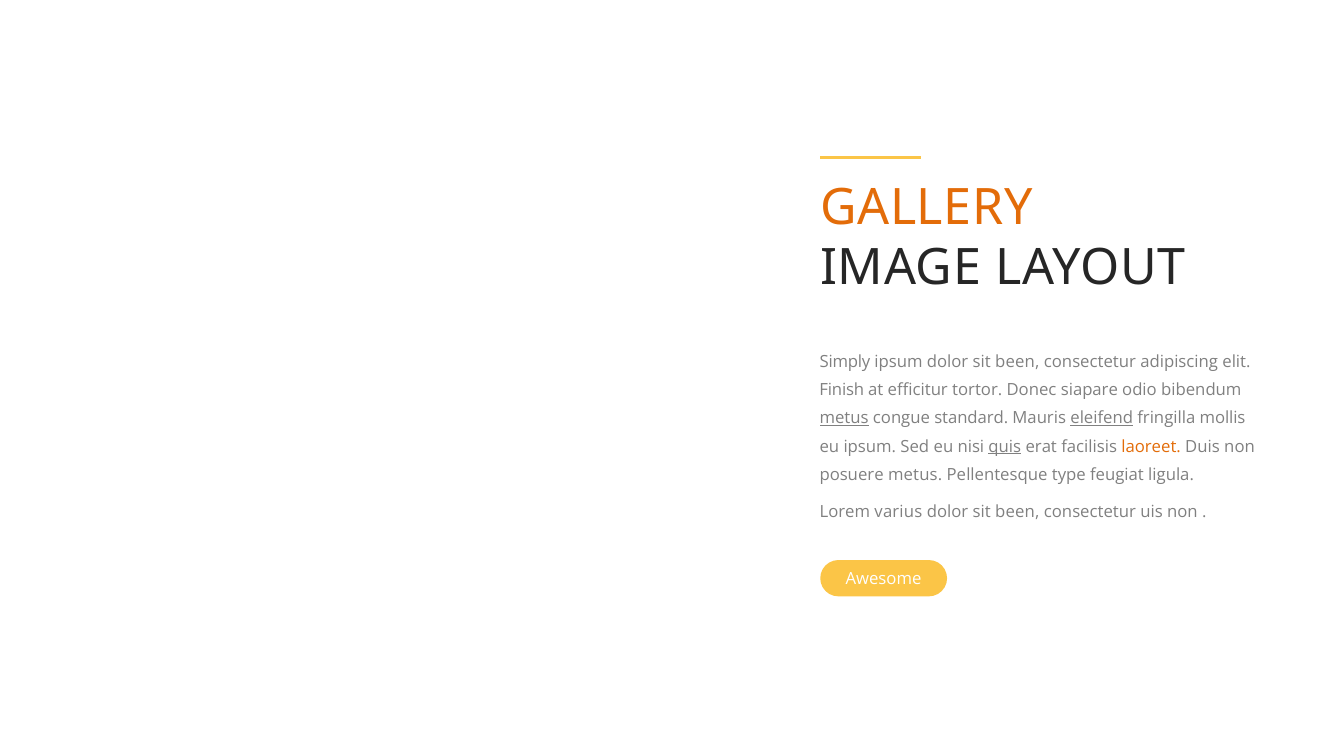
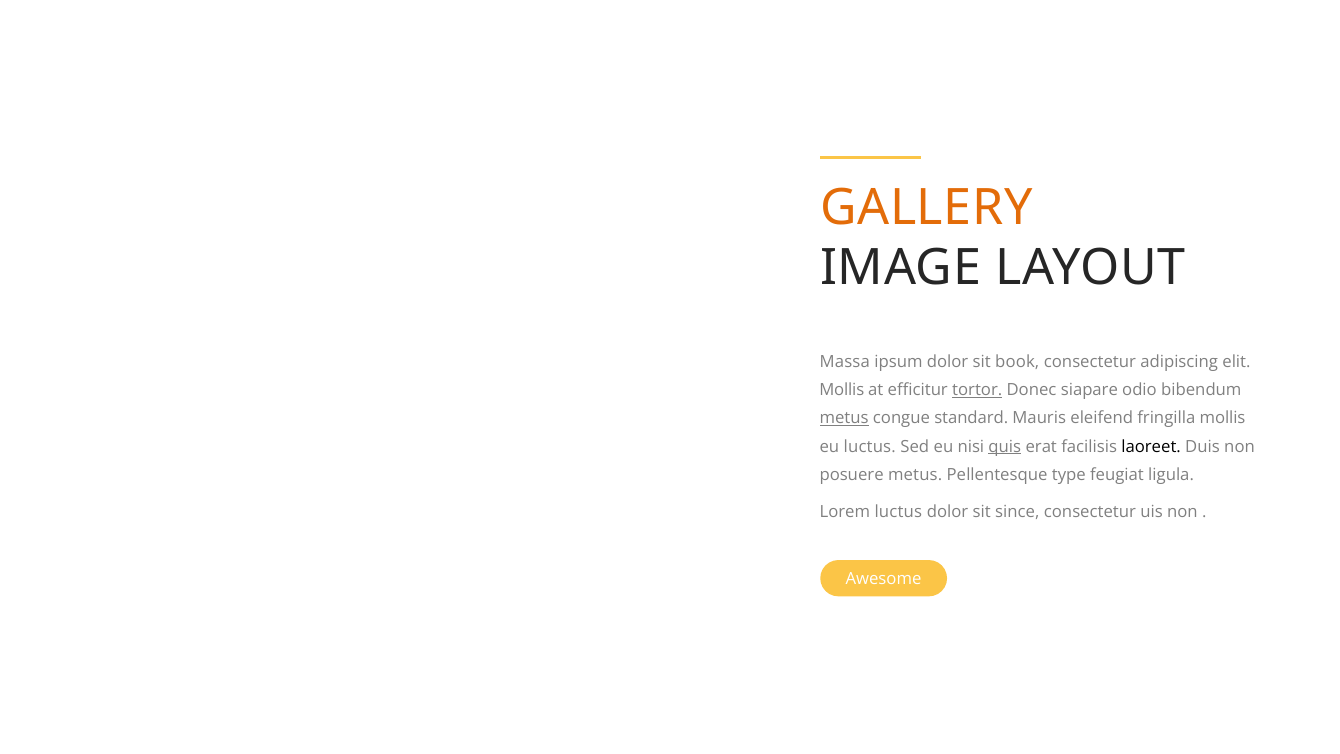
Simply: Simply -> Massa
ipsum dolor sit been: been -> book
Finish at (842, 390): Finish -> Mollis
tortor underline: none -> present
eleifend underline: present -> none
eu ipsum: ipsum -> luctus
laoreet colour: orange -> black
Lorem varius: varius -> luctus
been at (1017, 511): been -> since
